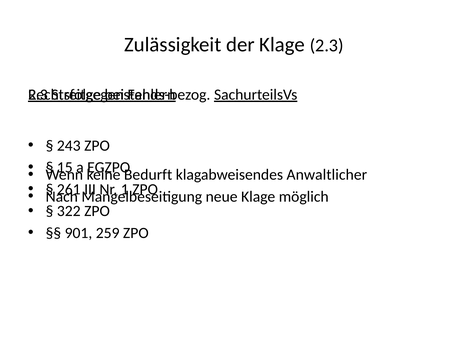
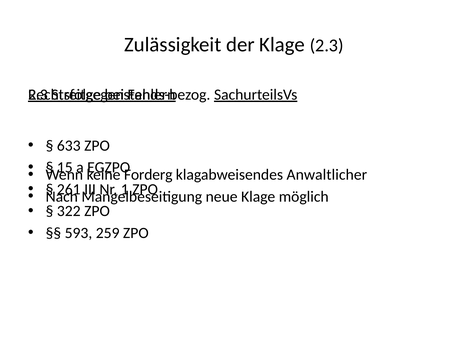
243: 243 -> 633
Bedurft: Bedurft -> Forderg
901: 901 -> 593
